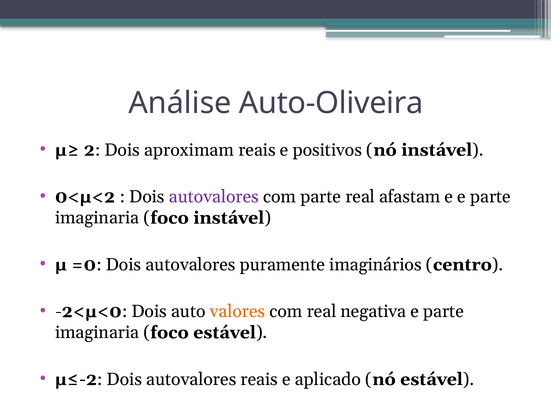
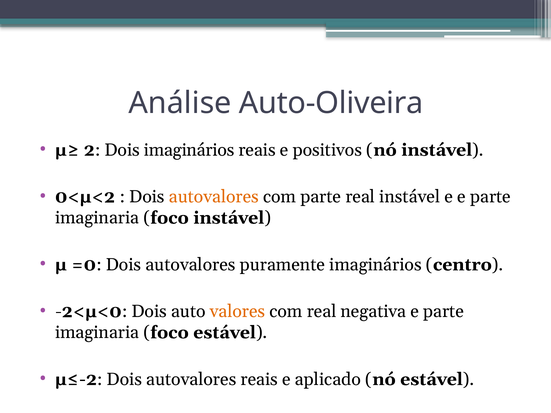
Dois aproximam: aproximam -> imaginários
autovalores at (214, 197) colour: purple -> orange
real afastam: afastam -> instável
